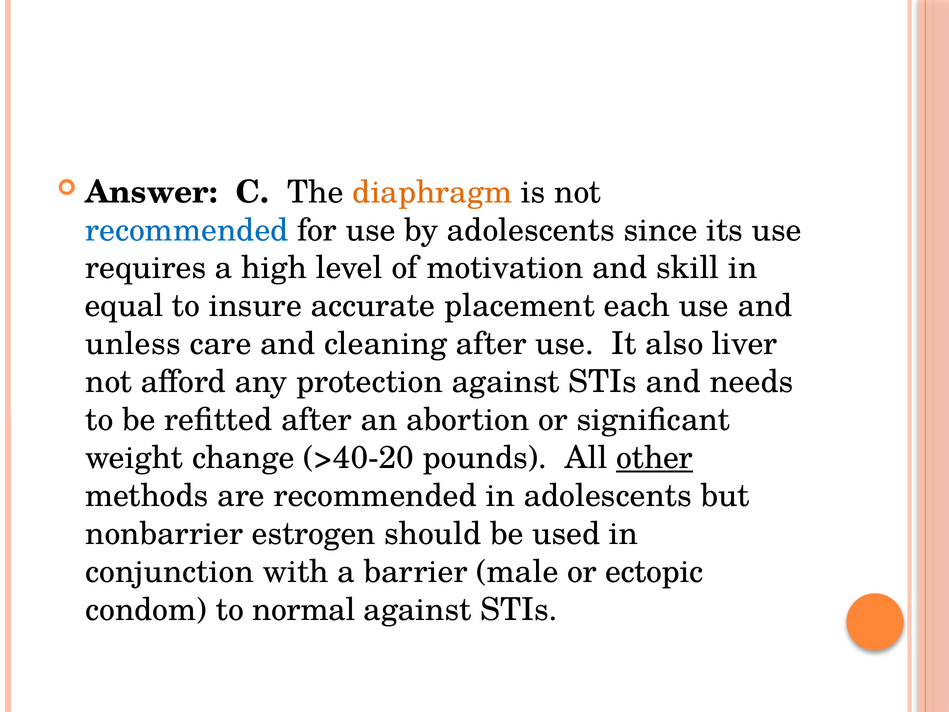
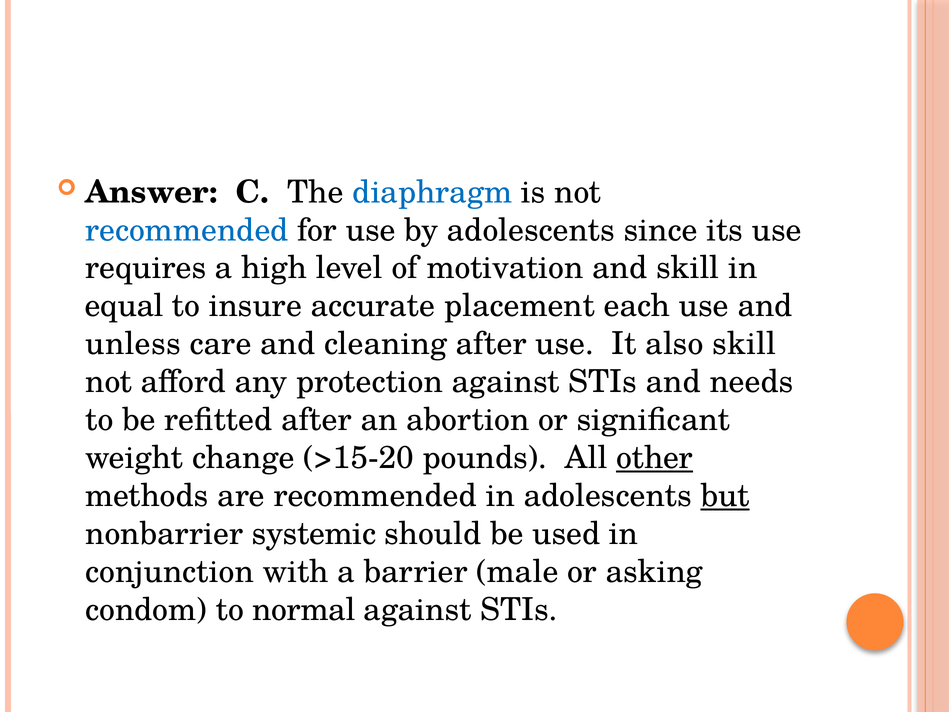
diaphragm colour: orange -> blue
also liver: liver -> skill
>40-20: >40-20 -> >15-20
but underline: none -> present
estrogen: estrogen -> systemic
ectopic: ectopic -> asking
